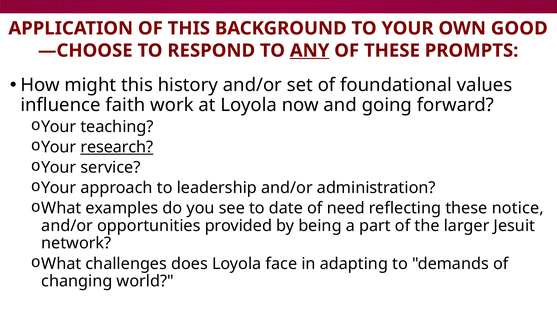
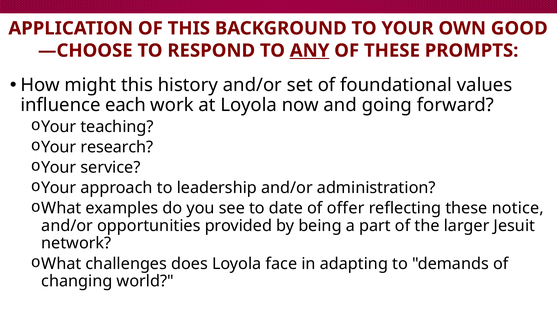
faith: faith -> each
research underline: present -> none
need: need -> offer
